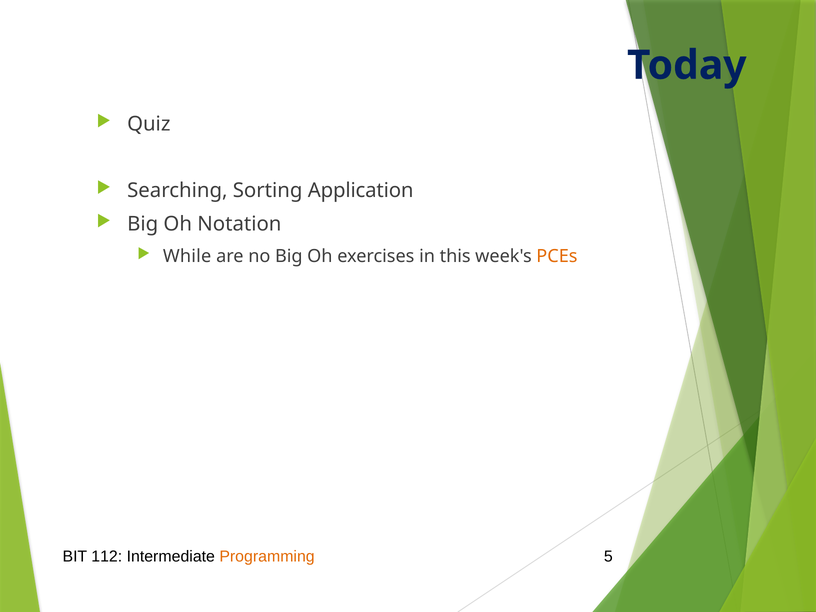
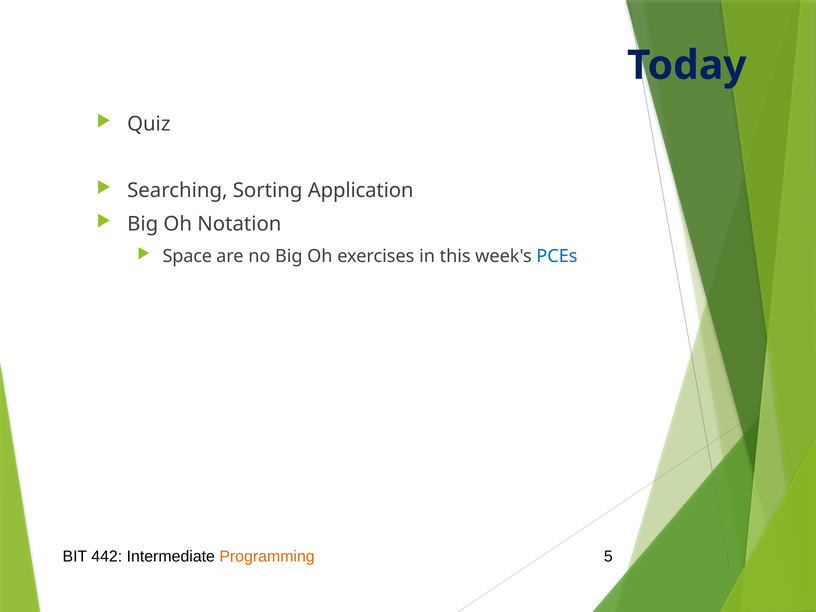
While: While -> Space
PCEs colour: orange -> blue
112: 112 -> 442
